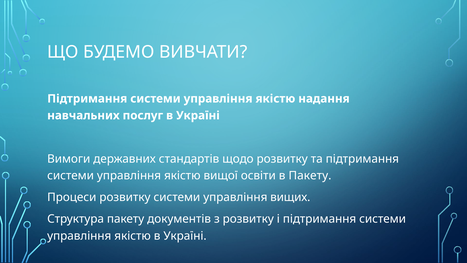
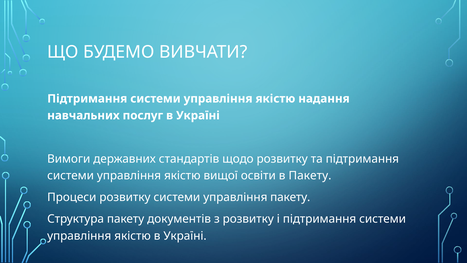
управління вищих: вищих -> пакету
